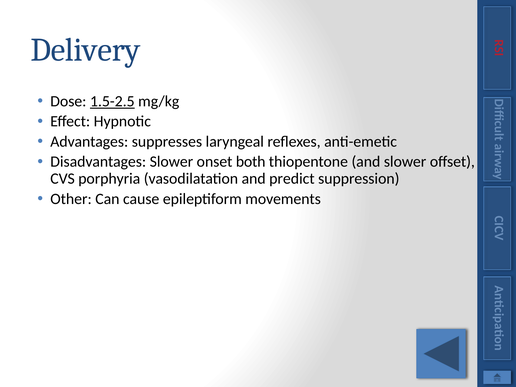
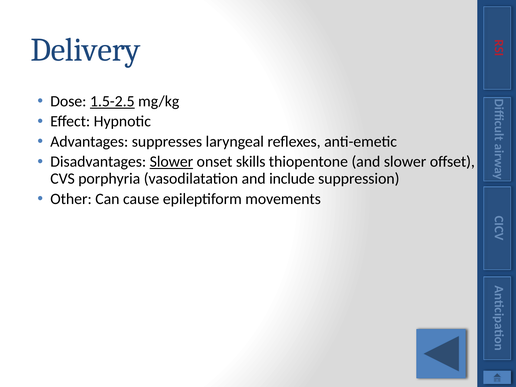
Slower at (171, 162) underline: none -> present
both: both -> skills
predict: predict -> include
